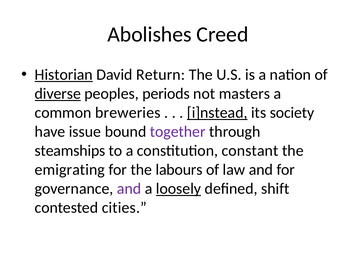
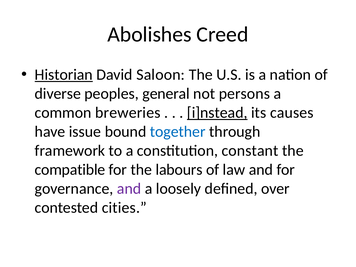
Return: Return -> Saloon
diverse underline: present -> none
periods: periods -> general
masters: masters -> persons
society: society -> causes
together colour: purple -> blue
steamships: steamships -> framework
emigrating: emigrating -> compatible
loosely underline: present -> none
shift: shift -> over
